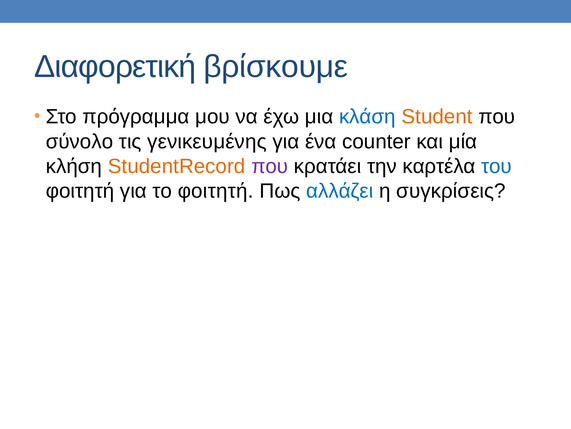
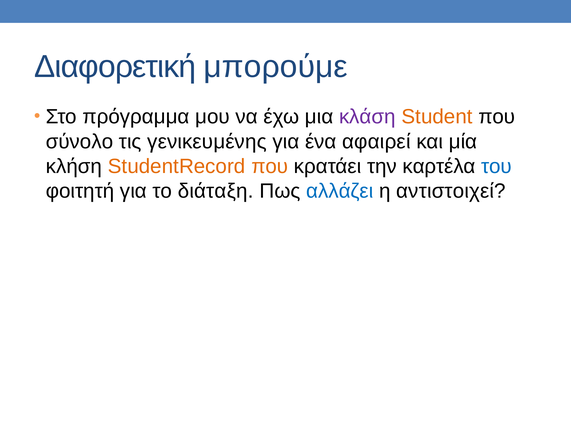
βρίσκουμε: βρίσκουμε -> μπορούμε
κλάση colour: blue -> purple
counter: counter -> αφαιρεί
που at (270, 166) colour: purple -> orange
το φοιτητή: φοιτητή -> διάταξη
συγκρίσεις: συγκρίσεις -> αντιστοιχεί
